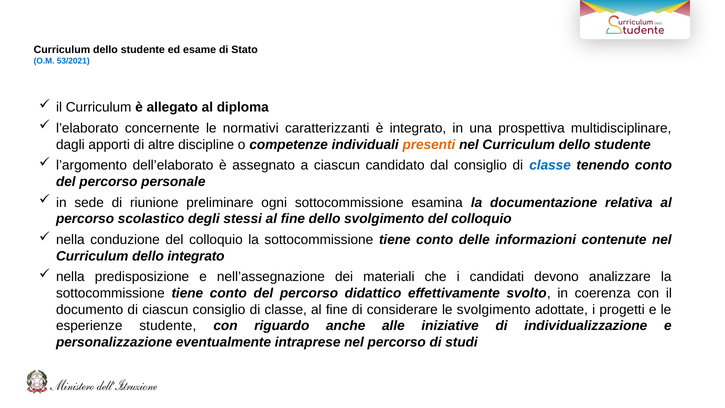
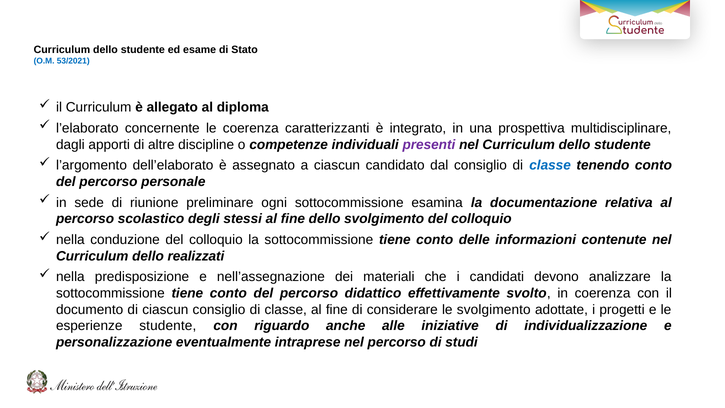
le normativi: normativi -> coerenza
presenti colour: orange -> purple
dello integrato: integrato -> realizzati
